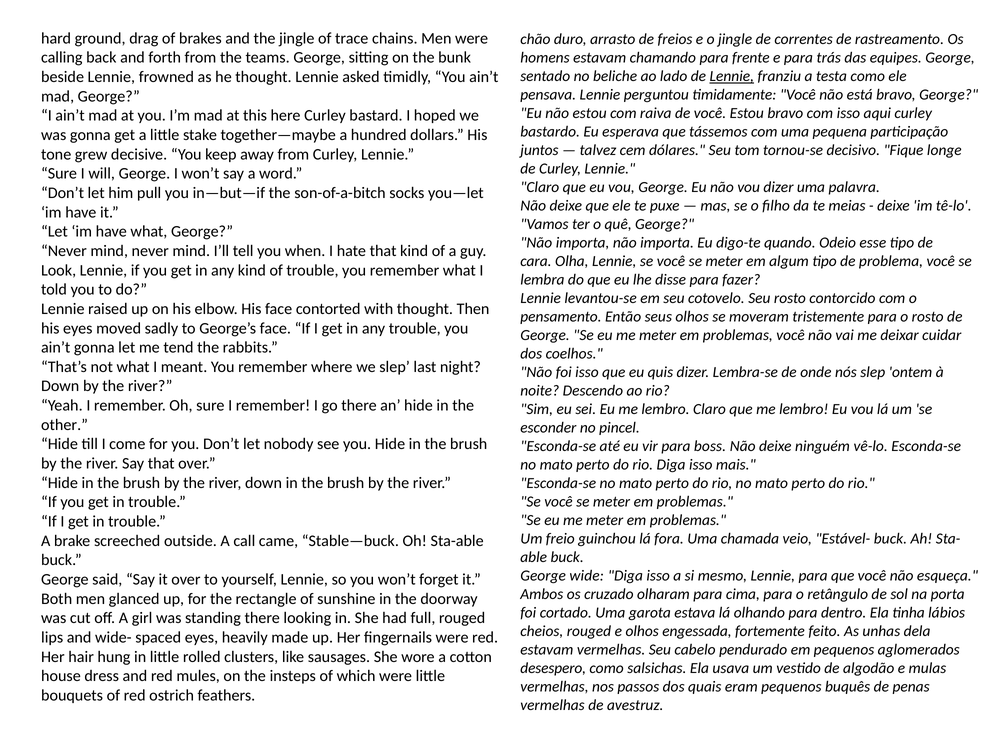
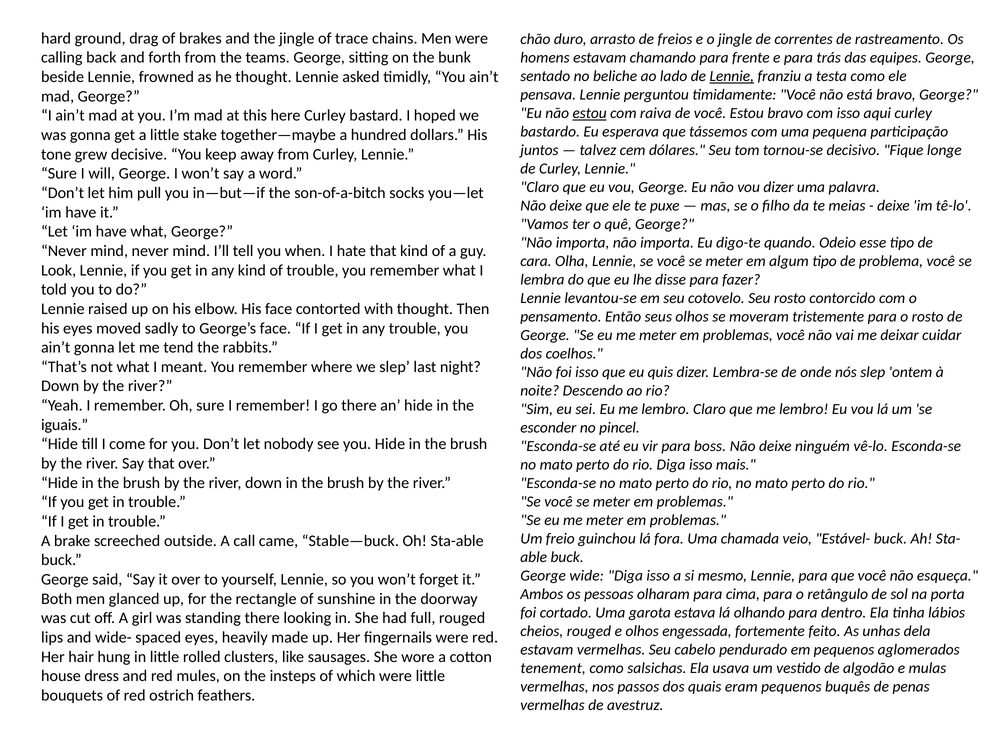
estou at (590, 113) underline: none -> present
other: other -> iguais
cruzado: cruzado -> pessoas
desespero: desespero -> tenement
